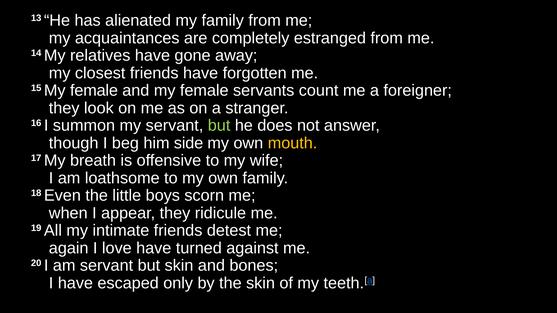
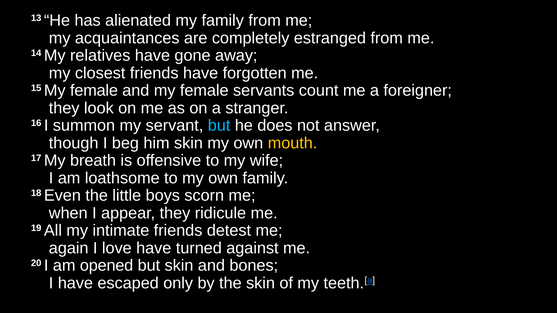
but at (219, 126) colour: light green -> light blue
him side: side -> skin
am servant: servant -> opened
